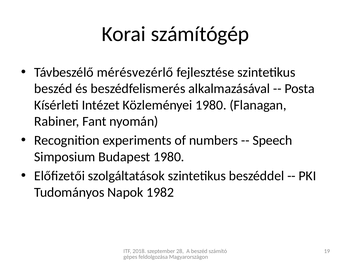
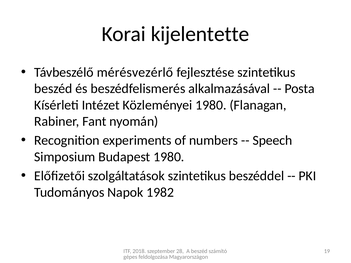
számítógép: számítógép -> kijelentette
